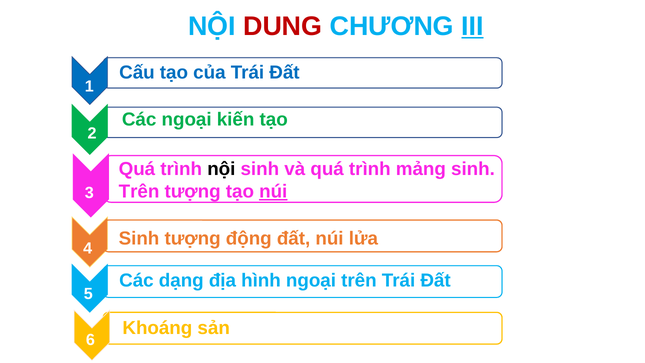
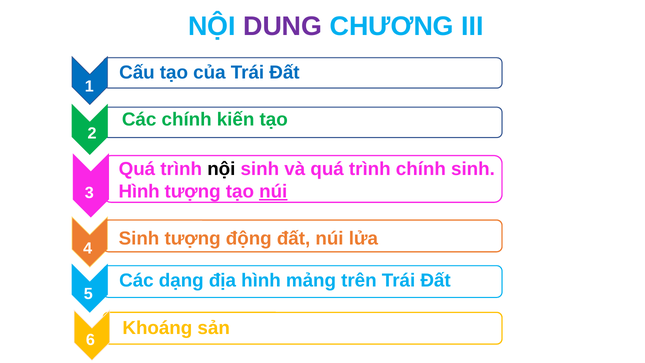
DUNG colour: red -> purple
III underline: present -> none
Các ngoại: ngoại -> chính
trình mảng: mảng -> chính
Trên at (139, 192): Trên -> Hình
hình ngoại: ngoại -> mảng
